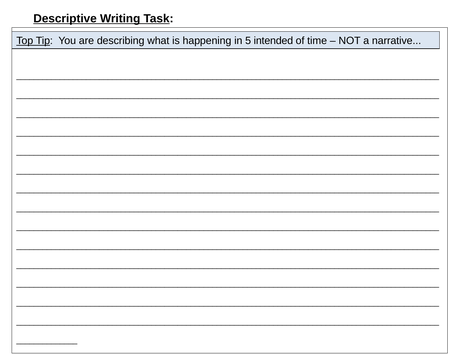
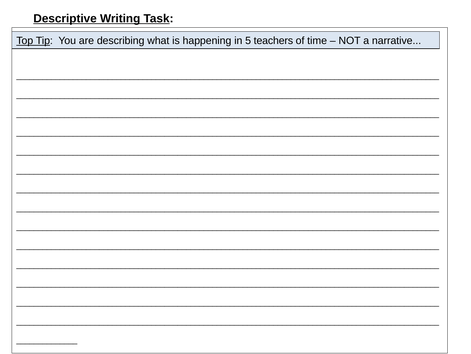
intended: intended -> teachers
